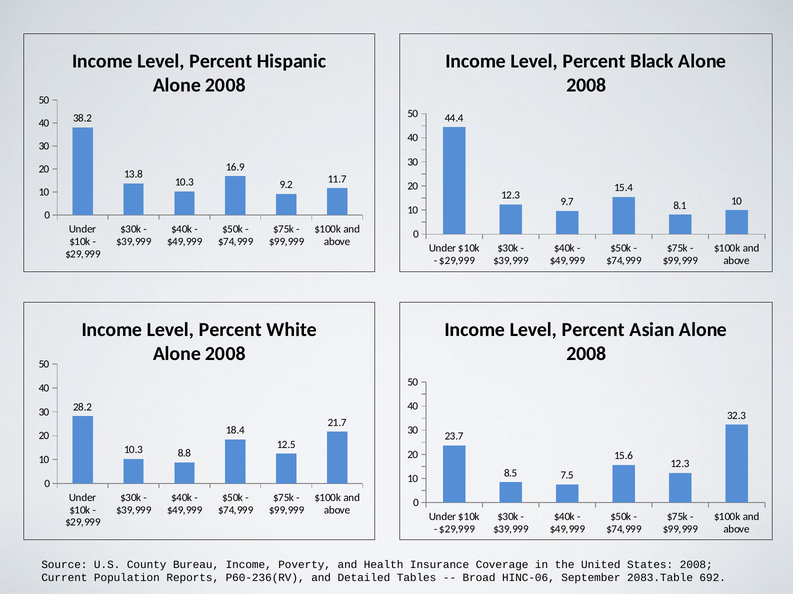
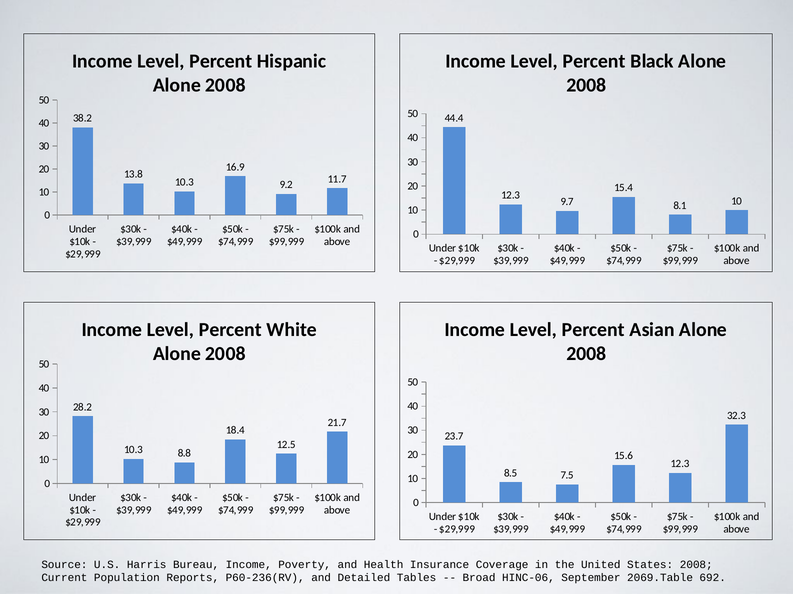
County: County -> Harris
2083.Table: 2083.Table -> 2069.Table
